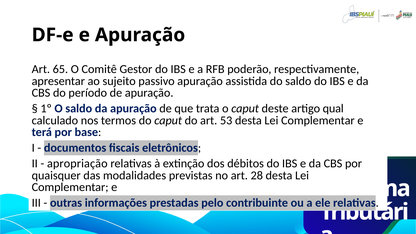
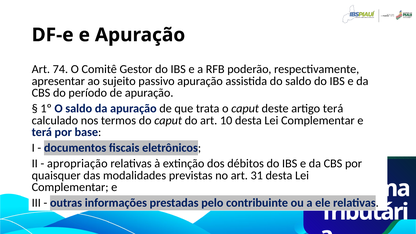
65: 65 -> 74
artigo qual: qual -> terá
53: 53 -> 10
28: 28 -> 31
